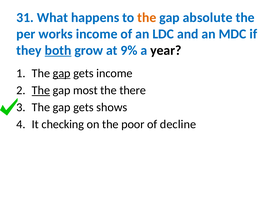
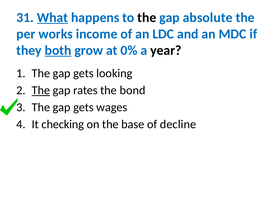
What underline: none -> present
the at (147, 18) colour: orange -> black
9%: 9% -> 0%
gap at (62, 73) underline: present -> none
gets income: income -> looking
most: most -> rates
there: there -> bond
shows: shows -> wages
poor: poor -> base
